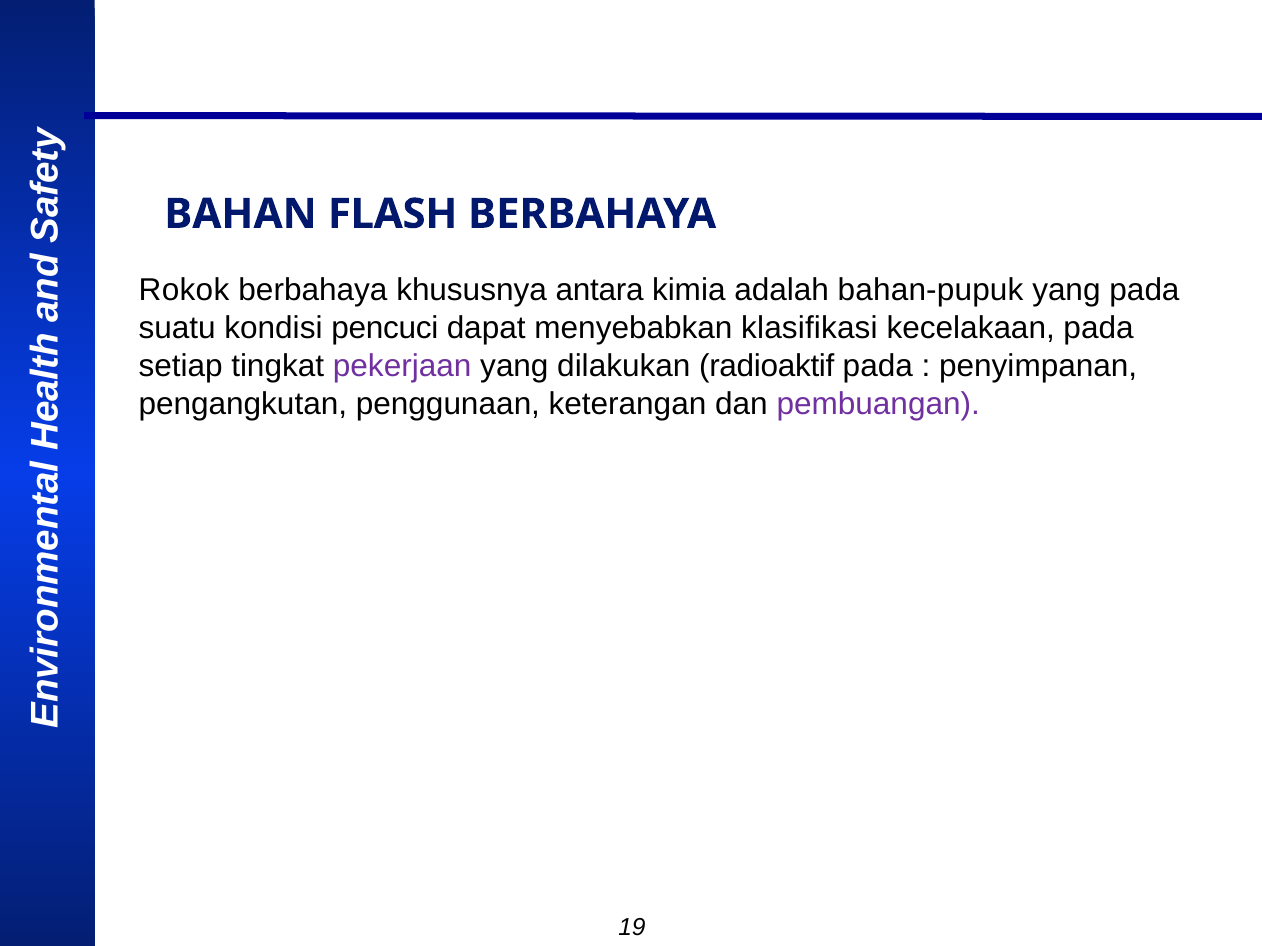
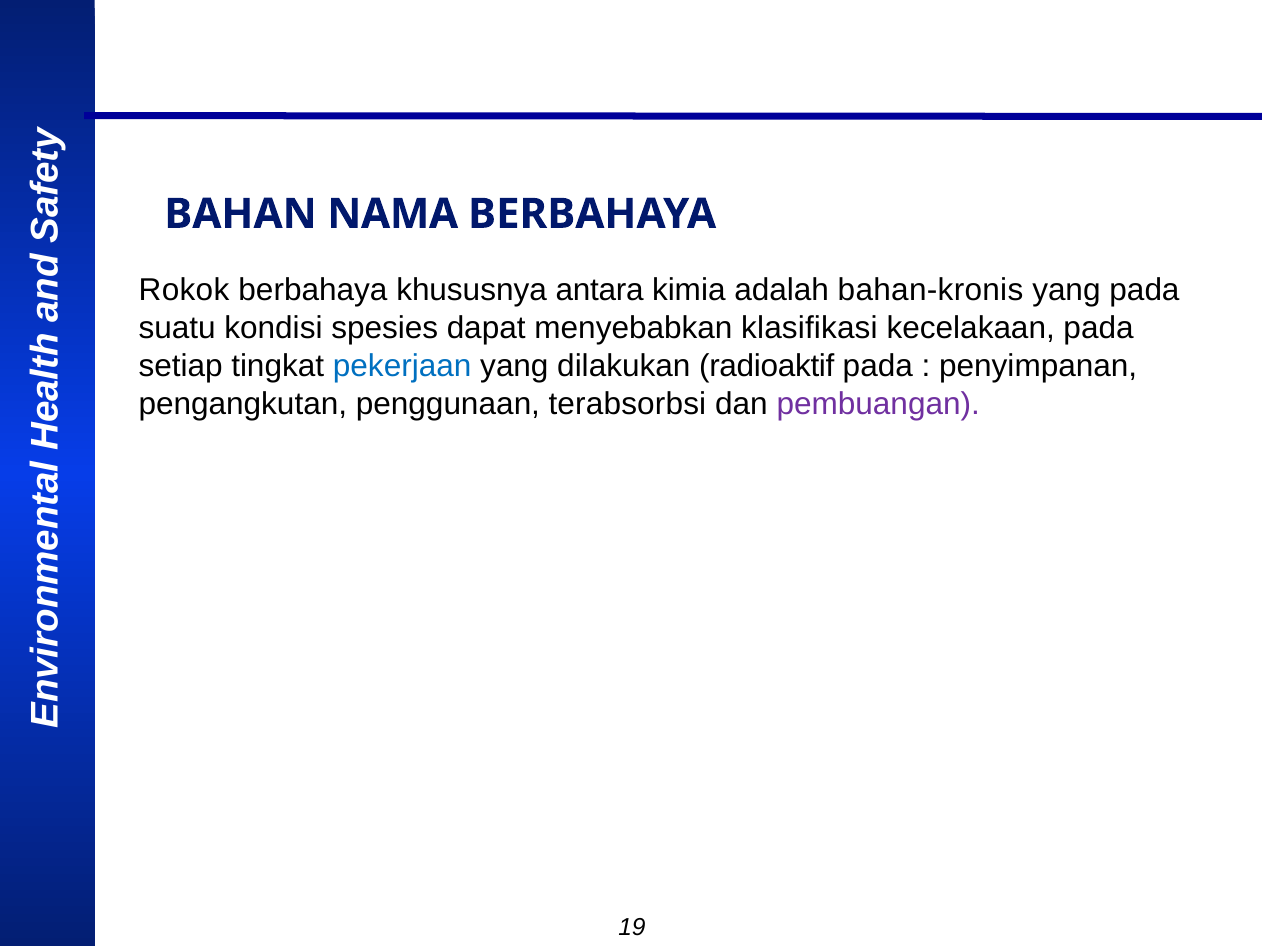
FLASH: FLASH -> NAMA
bahan-pupuk: bahan-pupuk -> bahan-kronis
pencuci: pencuci -> spesies
pekerjaan colour: purple -> blue
keterangan: keterangan -> terabsorbsi
